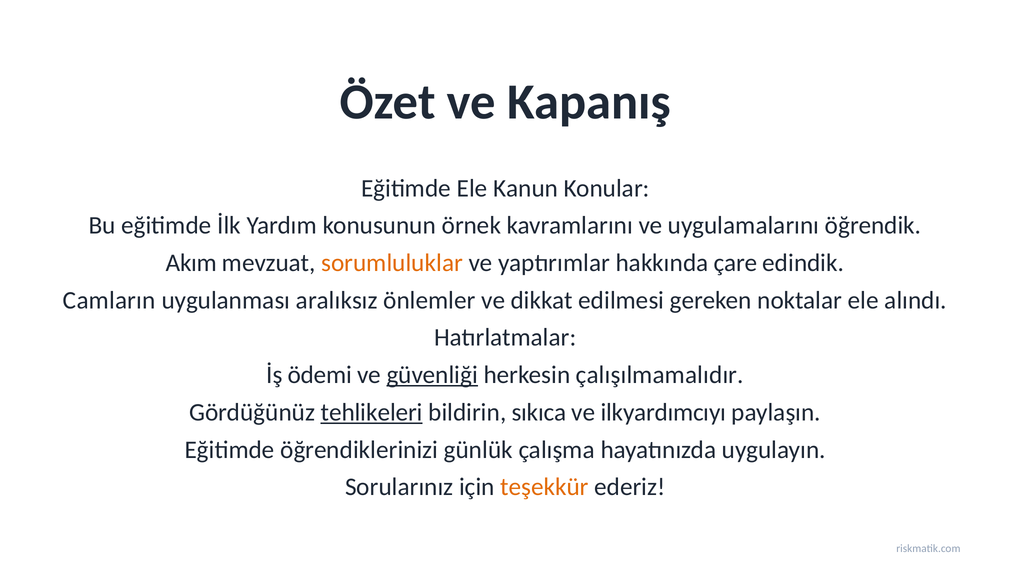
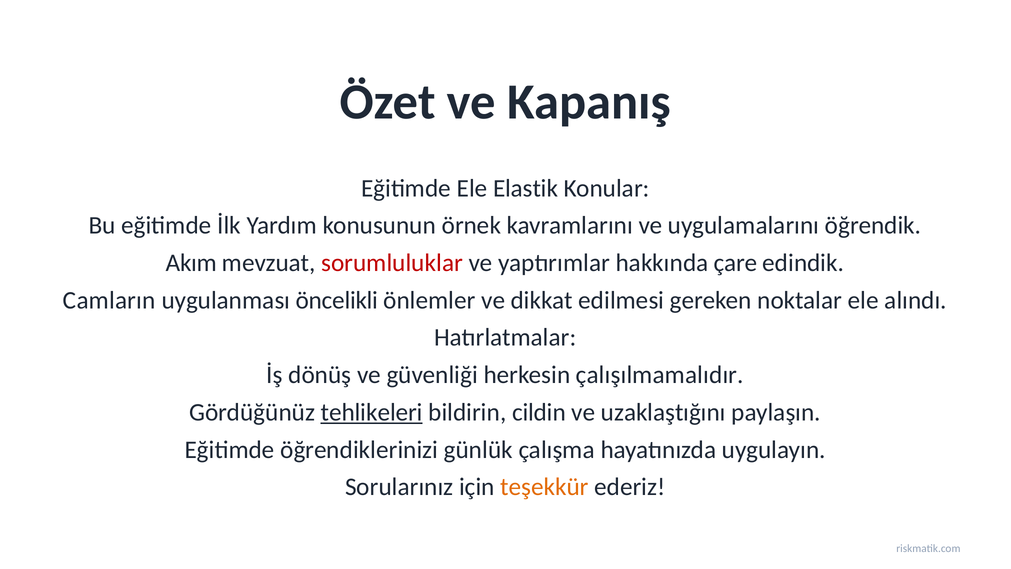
Kanun: Kanun -> Elastik
sorumluluklar colour: orange -> red
aralıksız: aralıksız -> öncelikli
ödemi: ödemi -> dönüş
güvenliği underline: present -> none
sıkıca: sıkıca -> cildin
ilkyardımcıyı: ilkyardımcıyı -> uzaklaştığını
